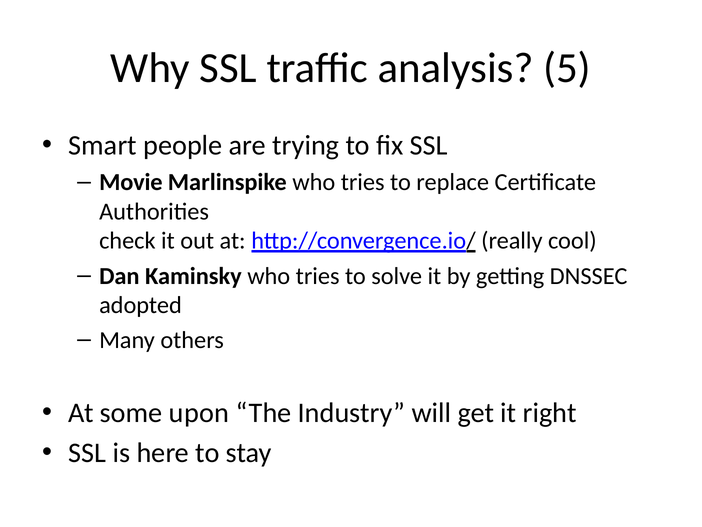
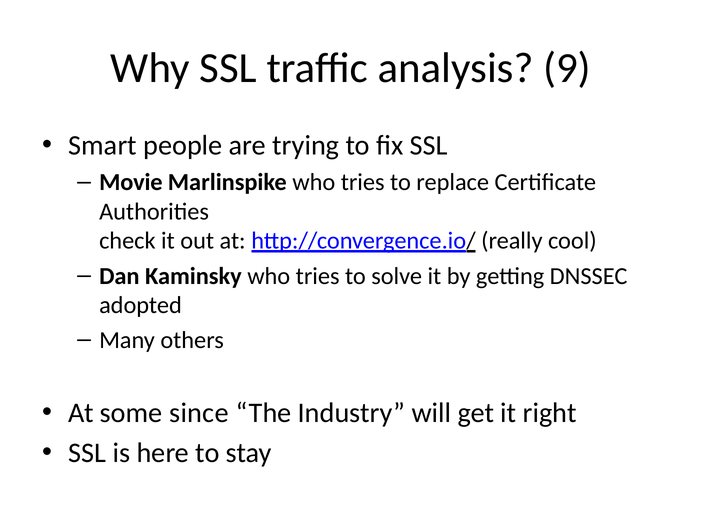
5: 5 -> 9
upon: upon -> since
